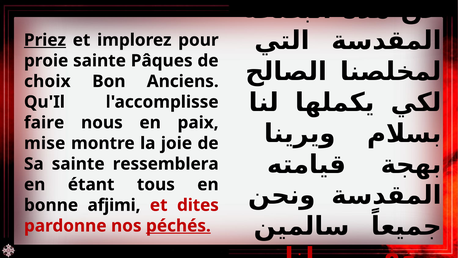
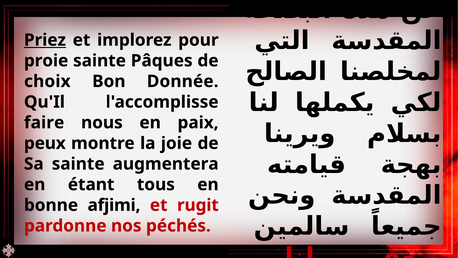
Anciens: Anciens -> Donnée
mise: mise -> peux
ressemblera: ressemblera -> augmentera
dites: dites -> rugit
péchés underline: present -> none
